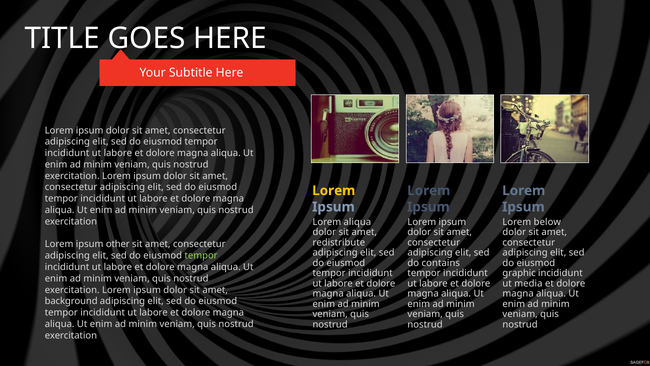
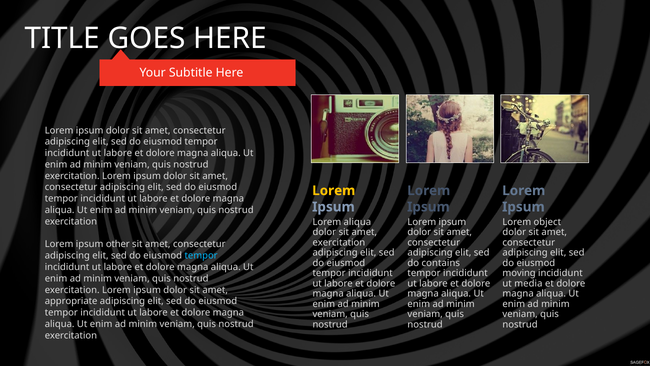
below: below -> object
redistribute at (339, 242): redistribute -> exercitation
tempor at (201, 255) colour: light green -> light blue
graphic: graphic -> moving
background: background -> appropriate
